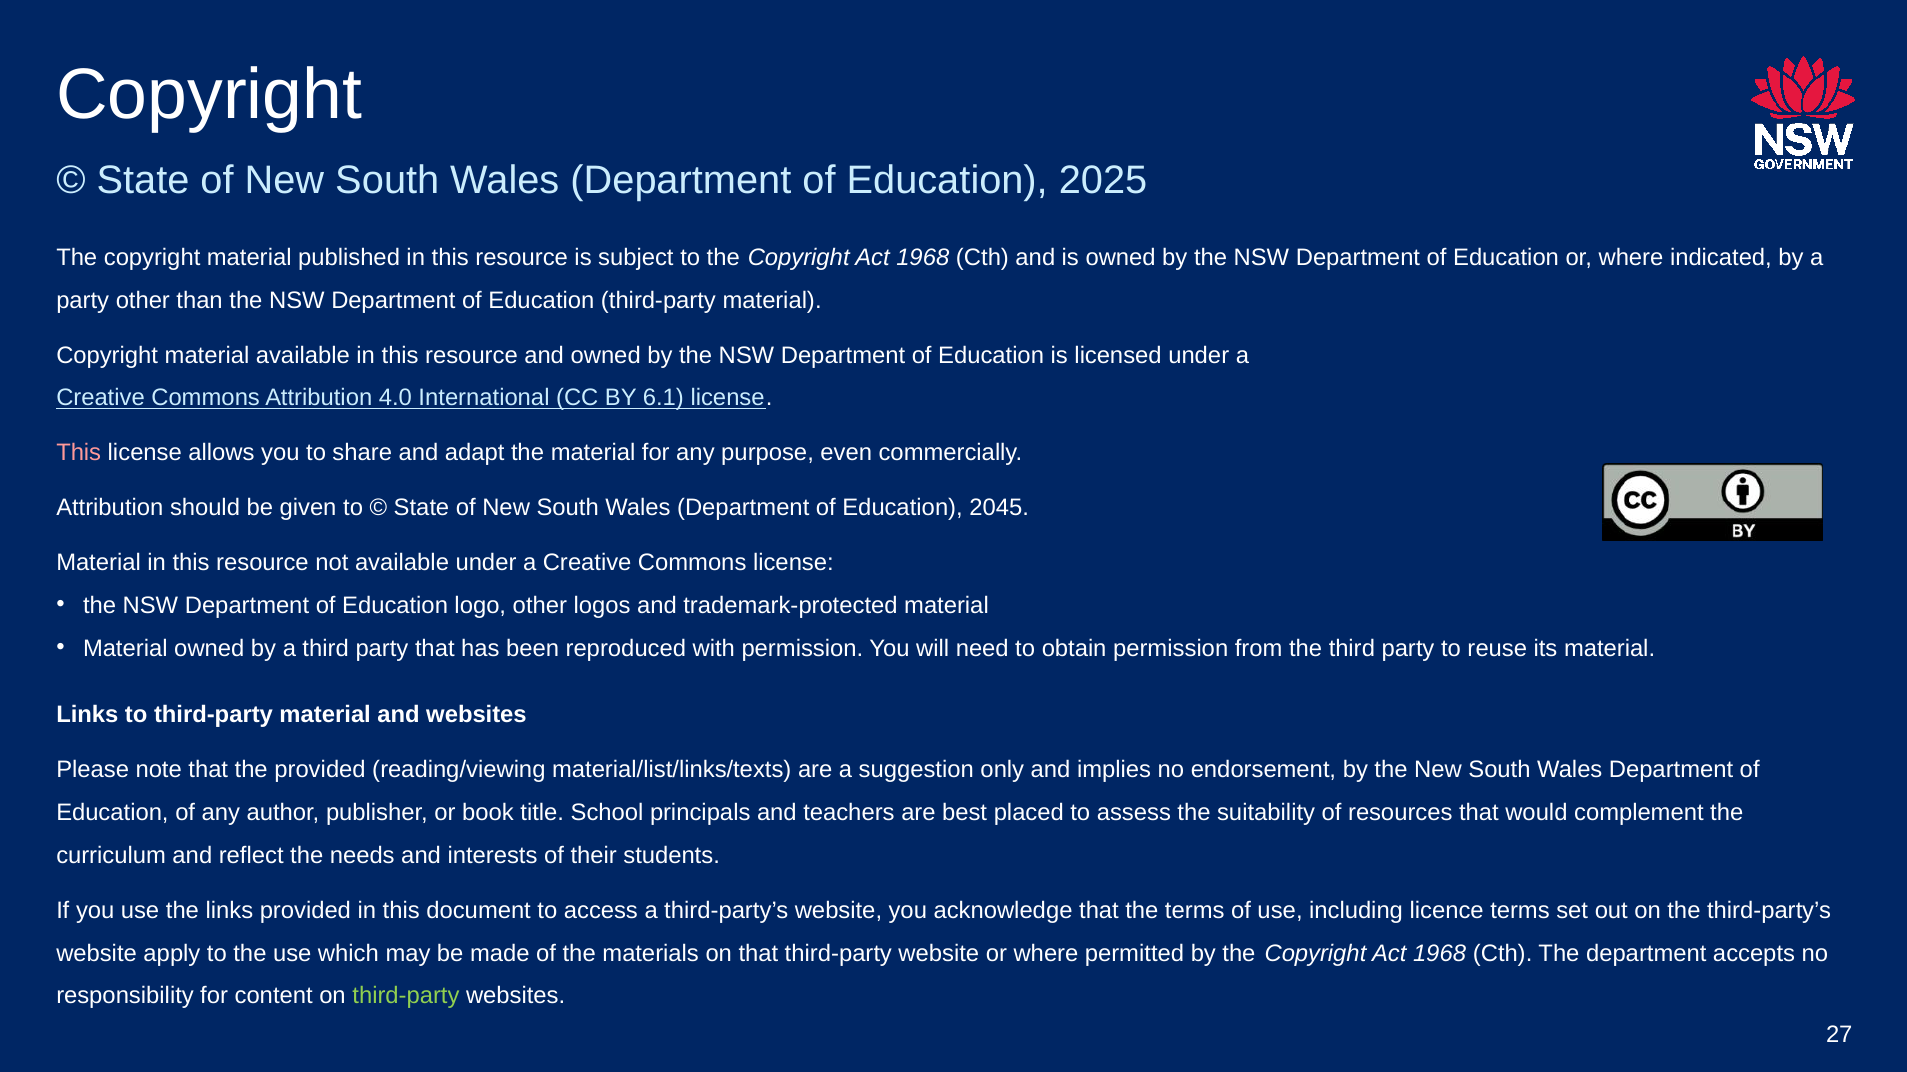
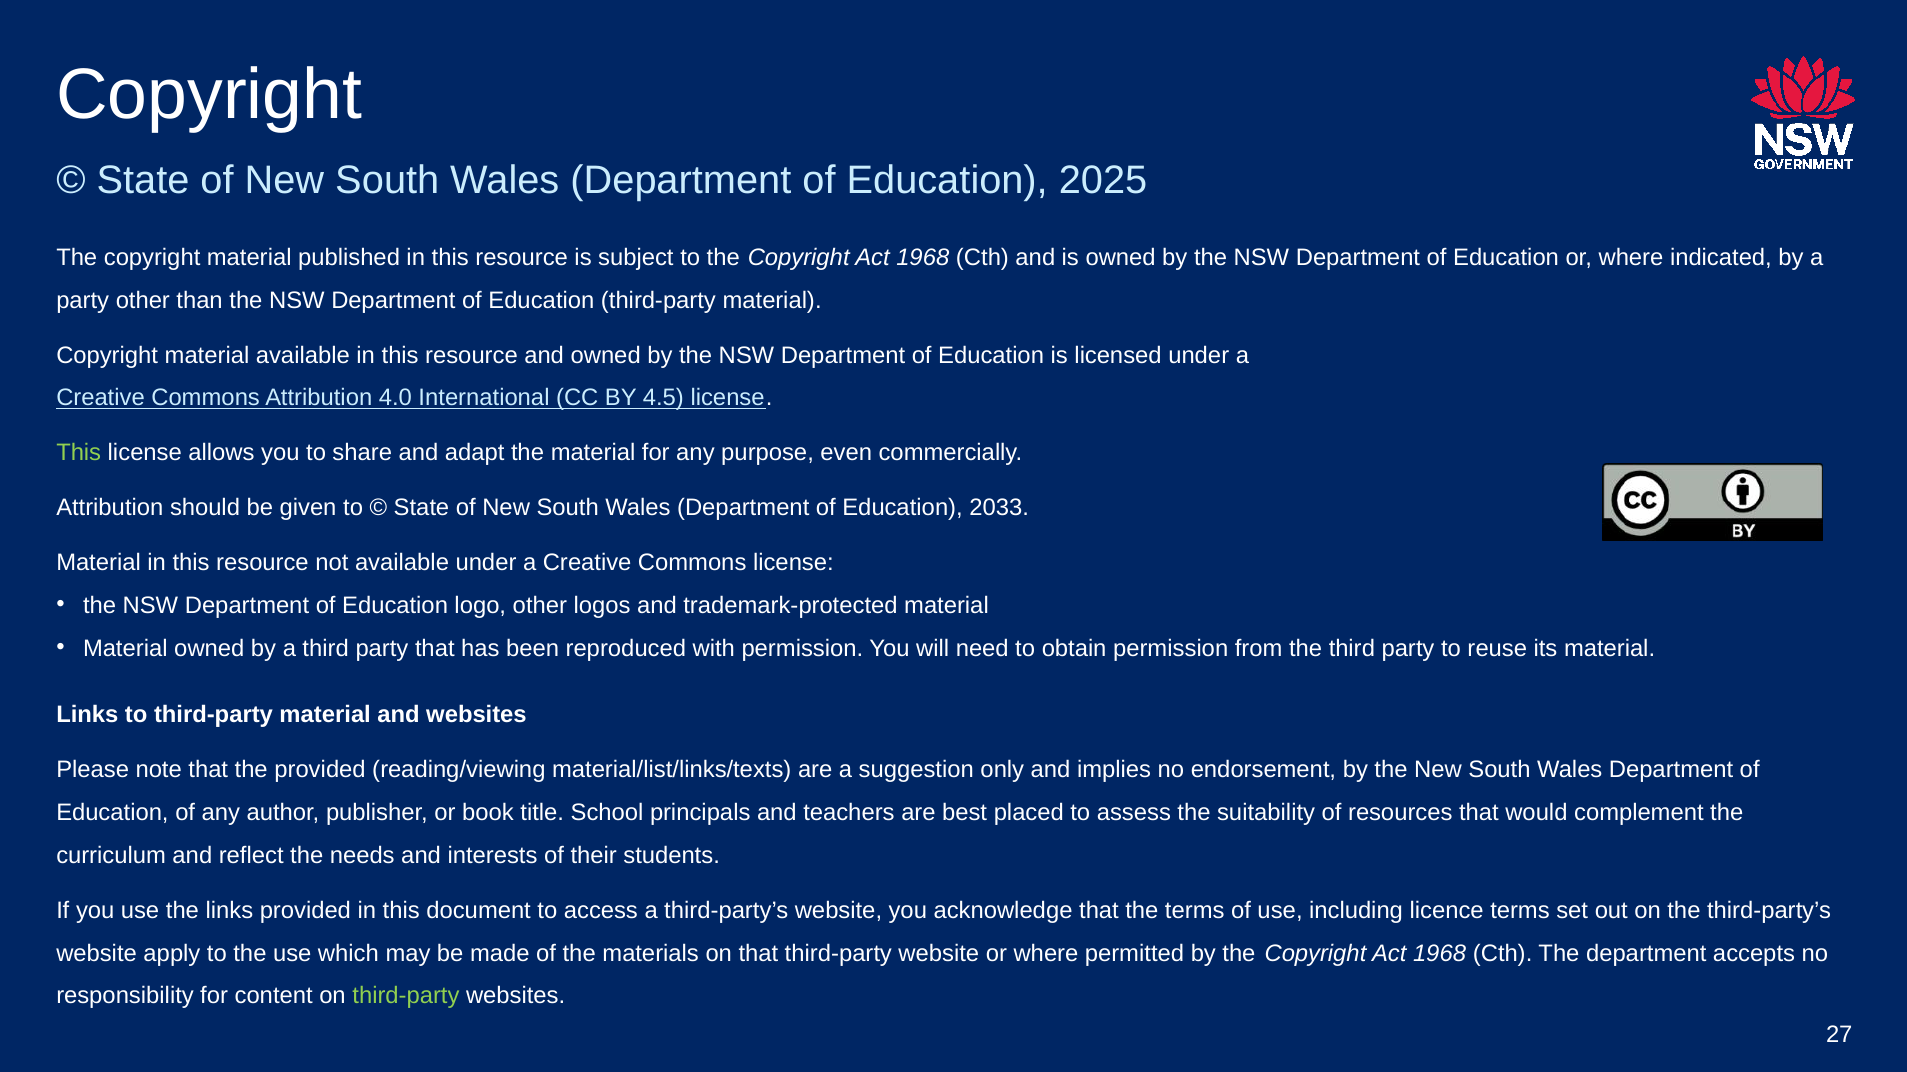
6.1: 6.1 -> 4.5
This at (79, 453) colour: pink -> light green
2045: 2045 -> 2033
